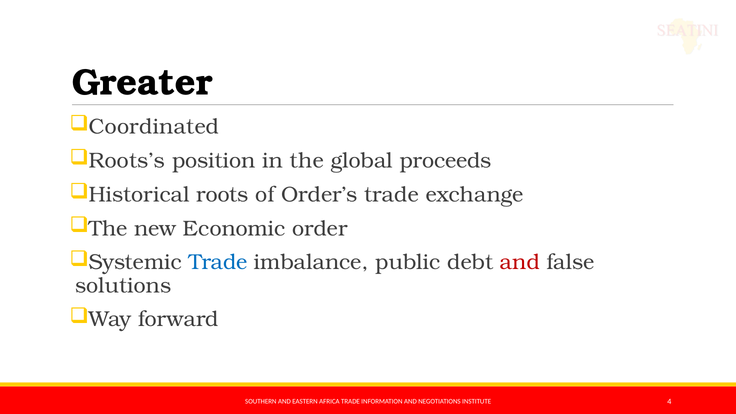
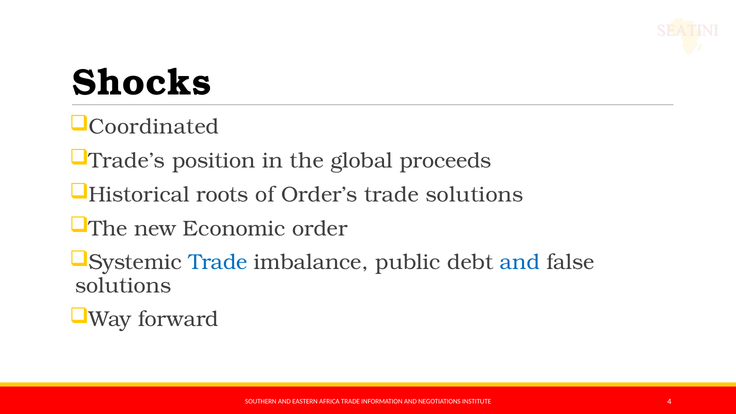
Greater: Greater -> Shocks
Roots’s: Roots’s -> Trade’s
trade exchange: exchange -> solutions
and at (520, 262) colour: red -> blue
